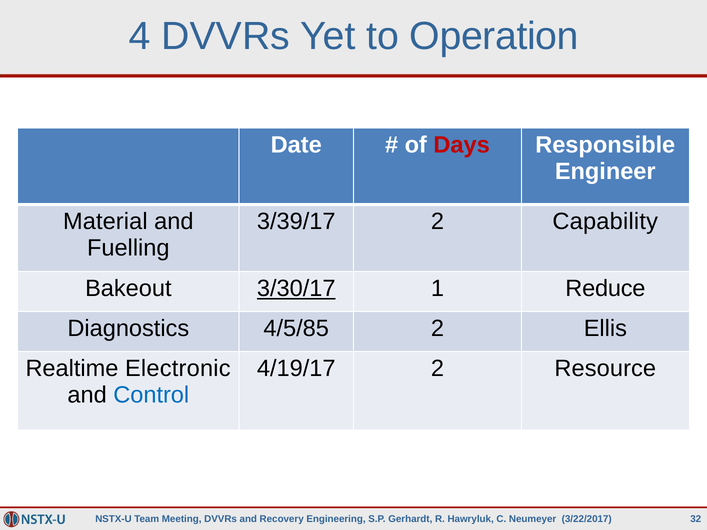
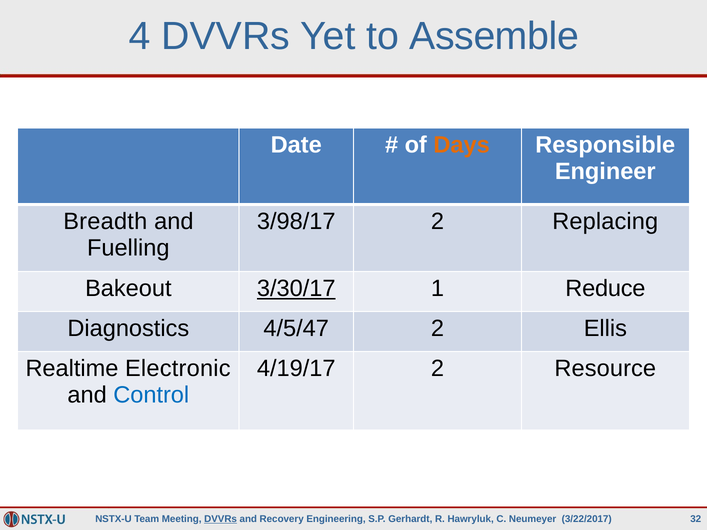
Operation: Operation -> Assemble
Days colour: red -> orange
Material: Material -> Breadth
3/39/17: 3/39/17 -> 3/98/17
Capability: Capability -> Replacing
4/5/85: 4/5/85 -> 4/5/47
DVVRs at (221, 519) underline: none -> present
